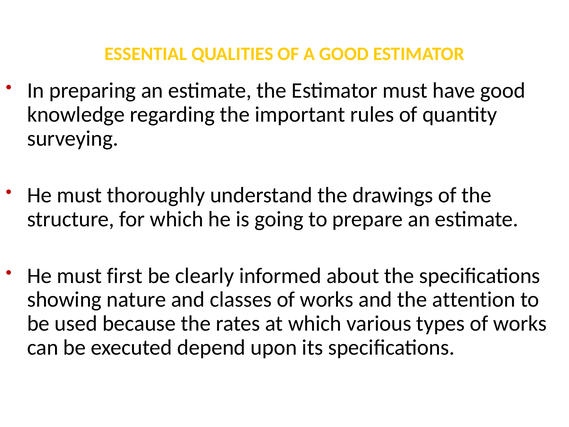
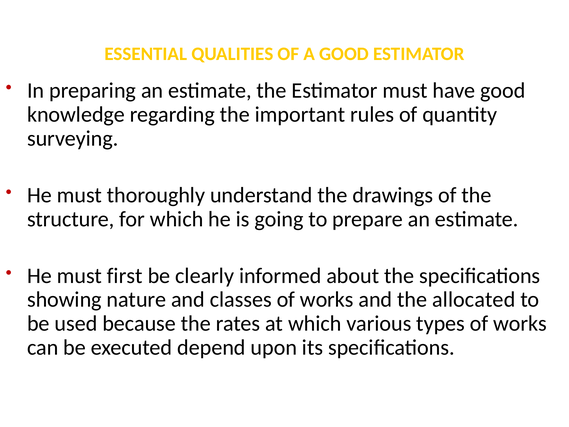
attention: attention -> allocated
